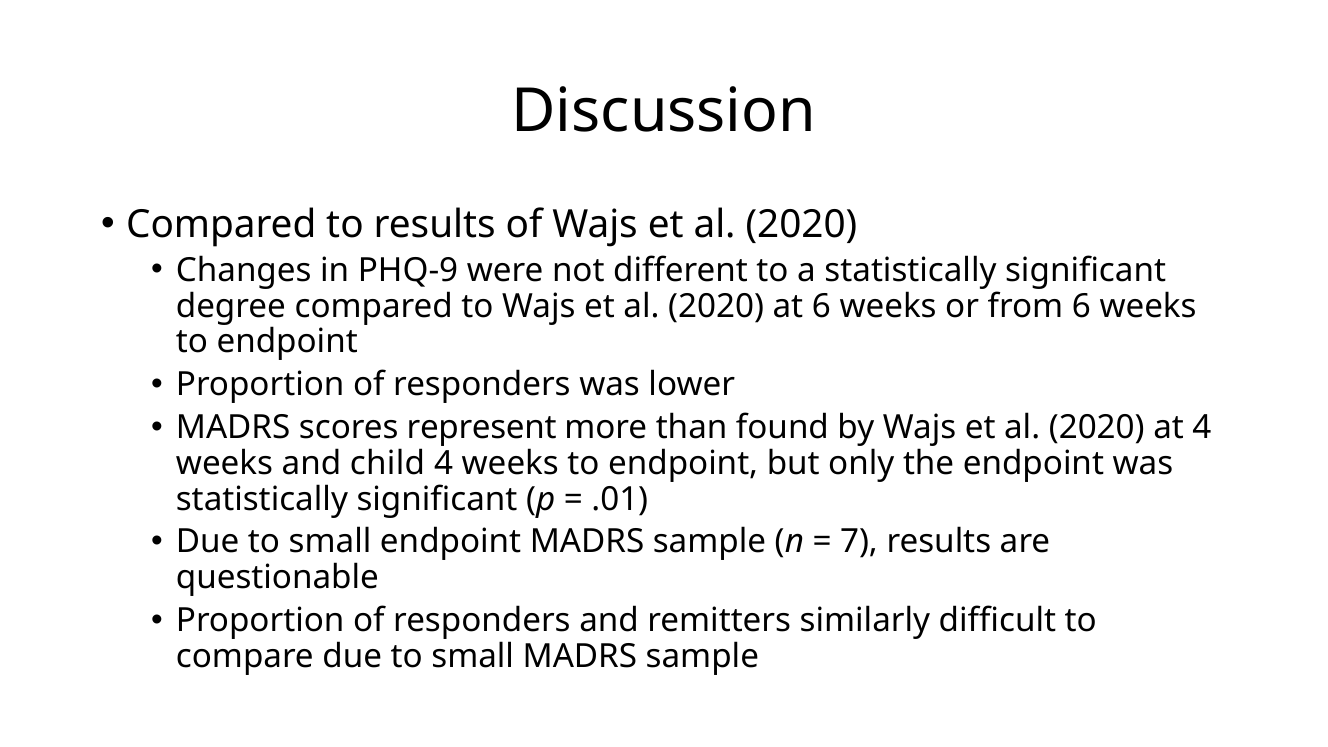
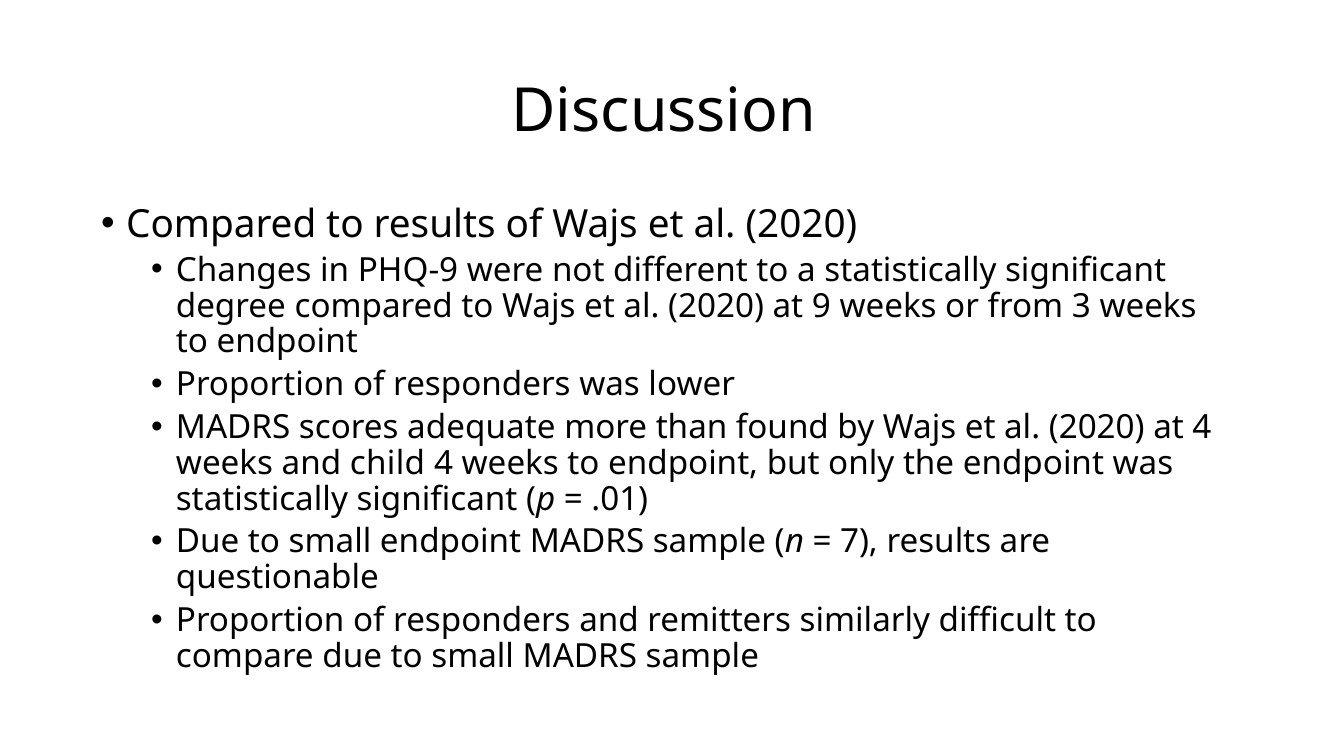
at 6: 6 -> 9
from 6: 6 -> 3
represent: represent -> adequate
